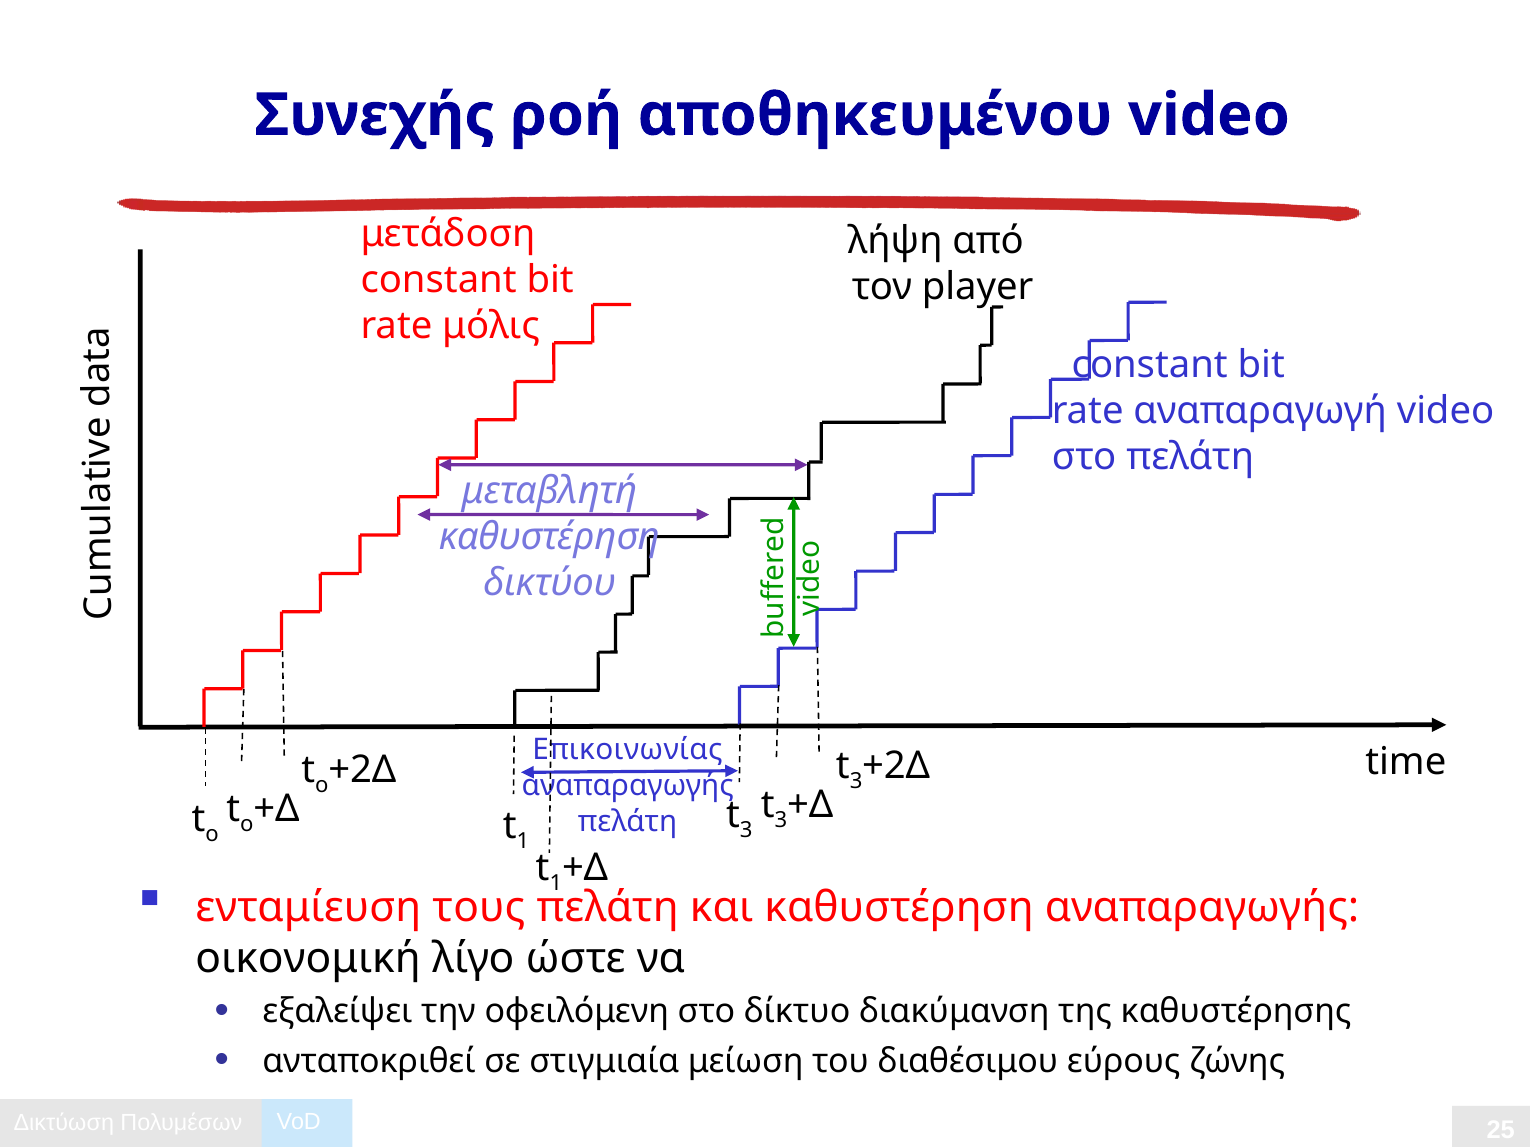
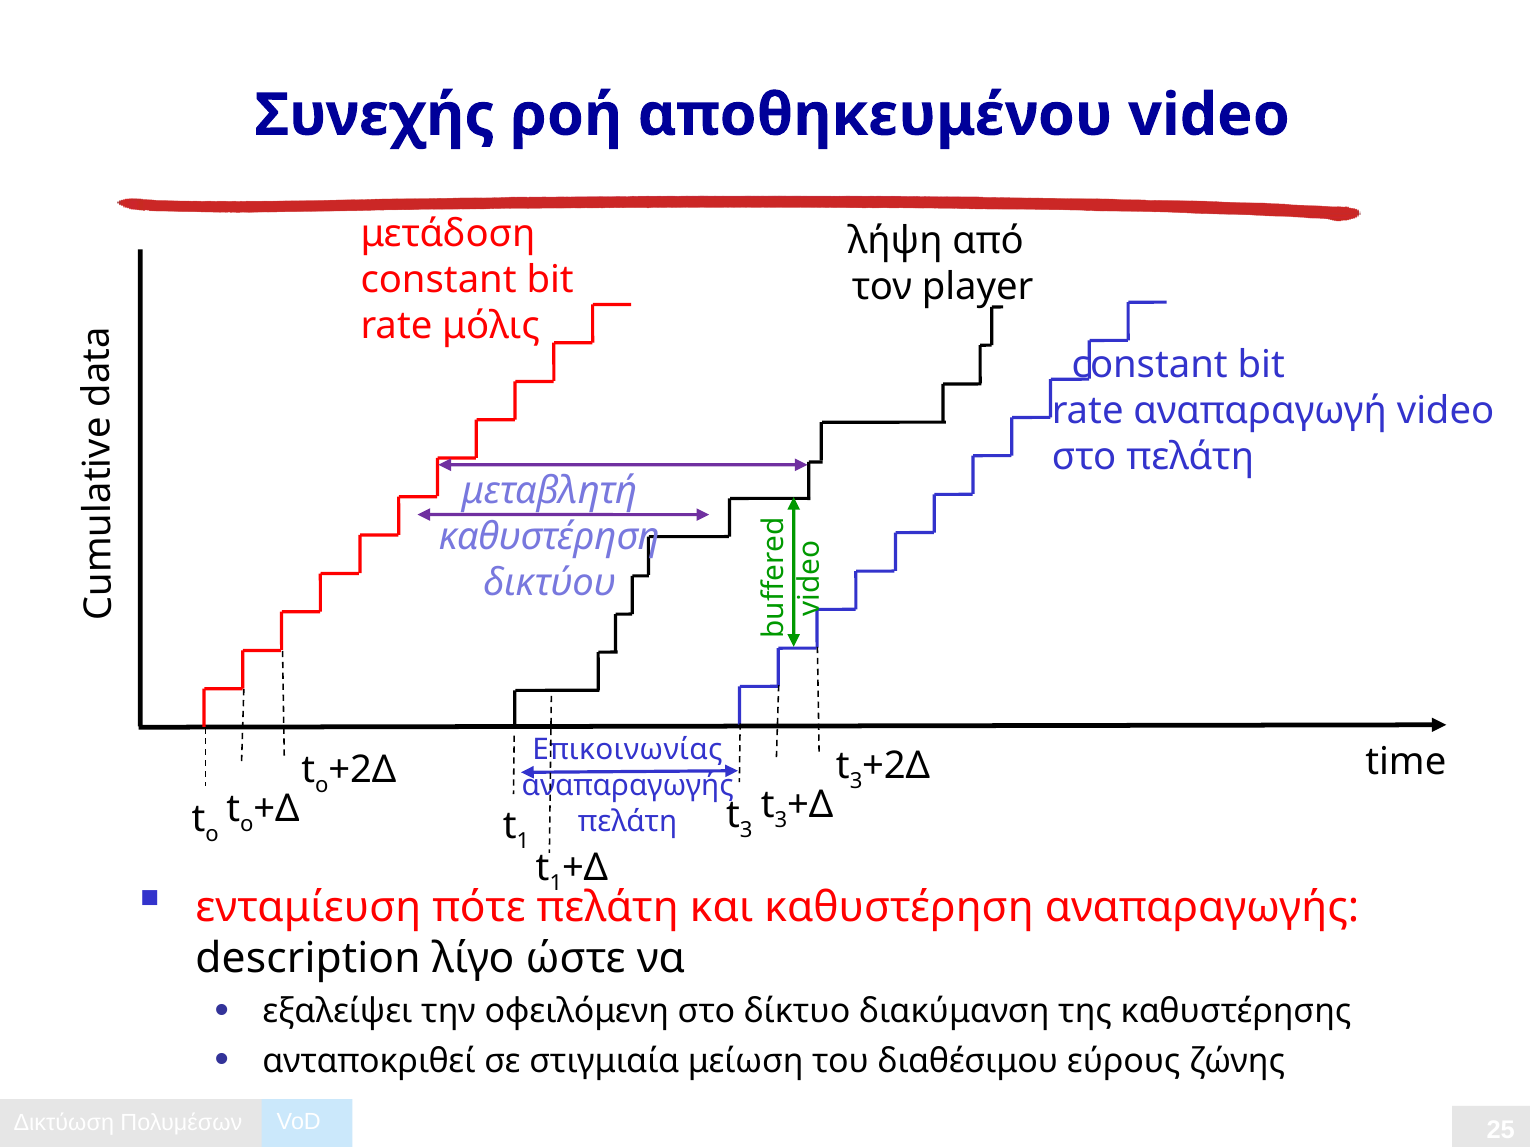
τους: τους -> πότε
οικονομική: οικονομική -> description
